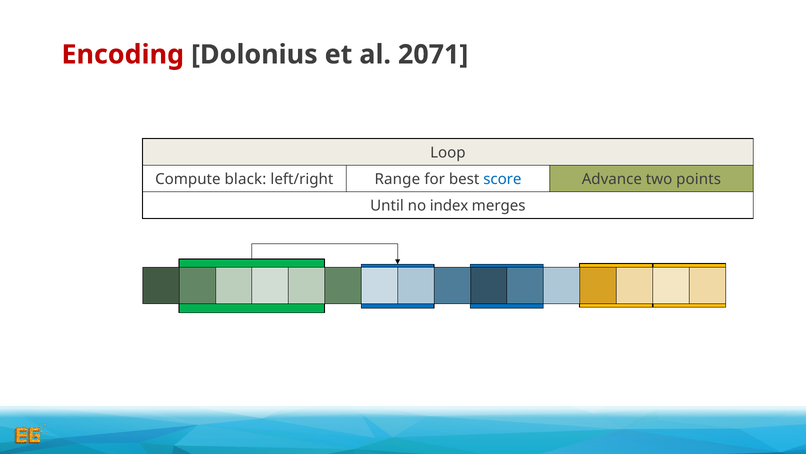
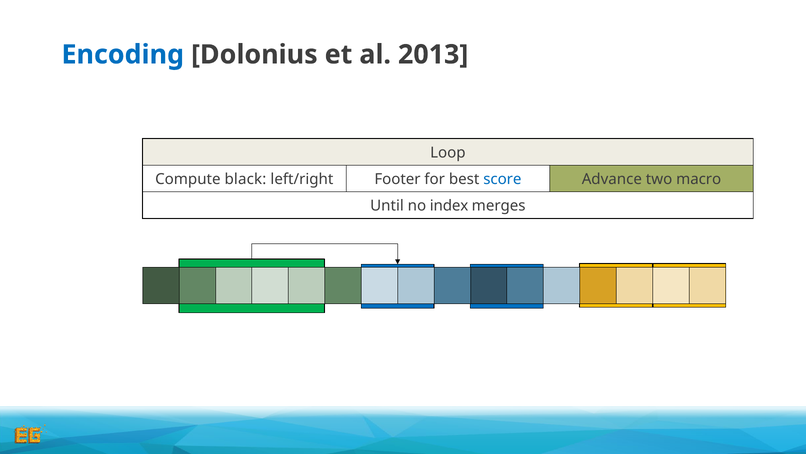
Encoding colour: red -> blue
2071: 2071 -> 2013
Range: Range -> Footer
points: points -> macro
